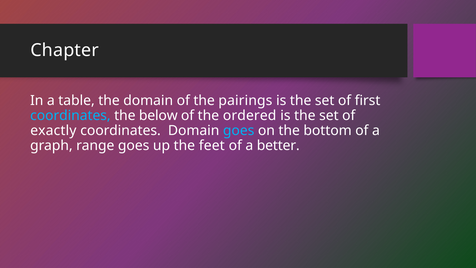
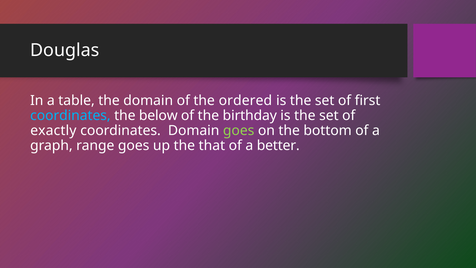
Chapter: Chapter -> Douglas
pairings: pairings -> ordered
ordered: ordered -> birthday
goes at (239, 130) colour: light blue -> light green
feet: feet -> that
